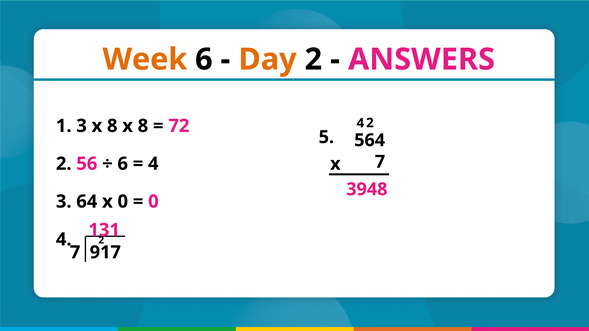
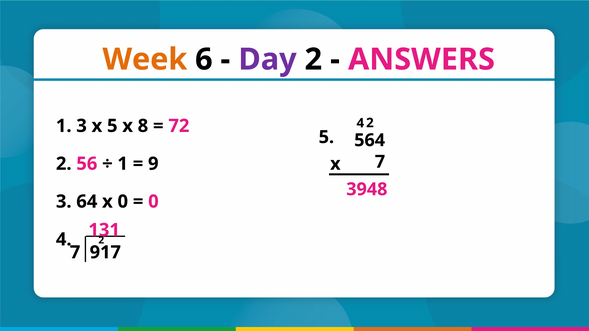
Day colour: orange -> purple
3 x 8: 8 -> 5
6 at (123, 164): 6 -> 1
4 at (153, 164): 4 -> 9
